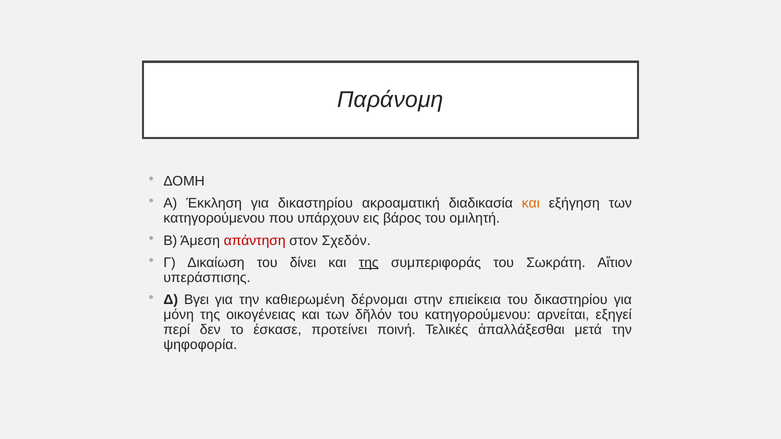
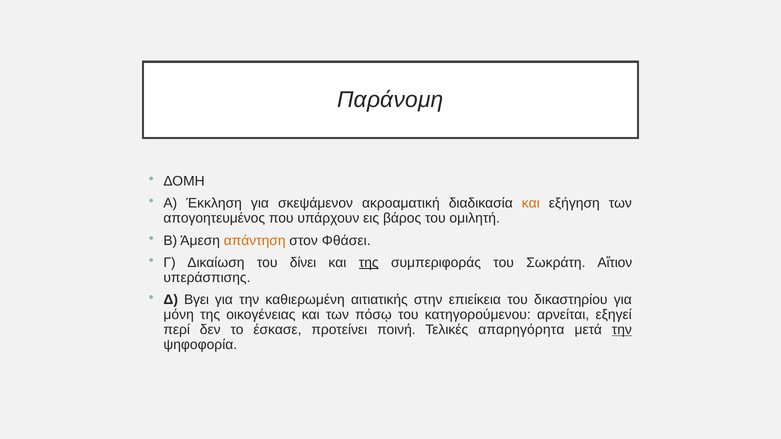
για δικαστηρίου: δικαστηρίου -> σκεψάμενον
κατηγορούμενου at (214, 218): κατηγορούμενου -> απογοητευμένος
απάντηση colour: red -> orange
Σχεδόν: Σχεδόν -> Φθάσει
δέρνομαι: δέρνομαι -> αιτιατικής
δῆλόν: δῆλόν -> πόσῳ
ἀπαλλάξεσθαι: ἀπαλλάξεσθαι -> απαρηγόρητα
την at (622, 330) underline: none -> present
